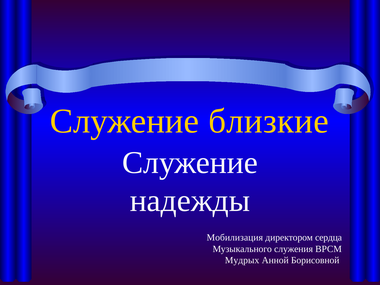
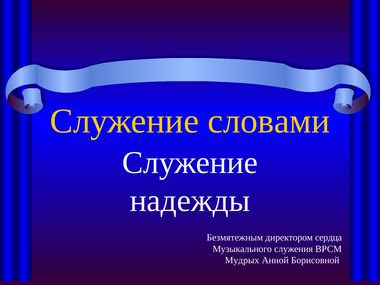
близкие: близкие -> словами
Мобилизация: Мобилизация -> Безмятежным
